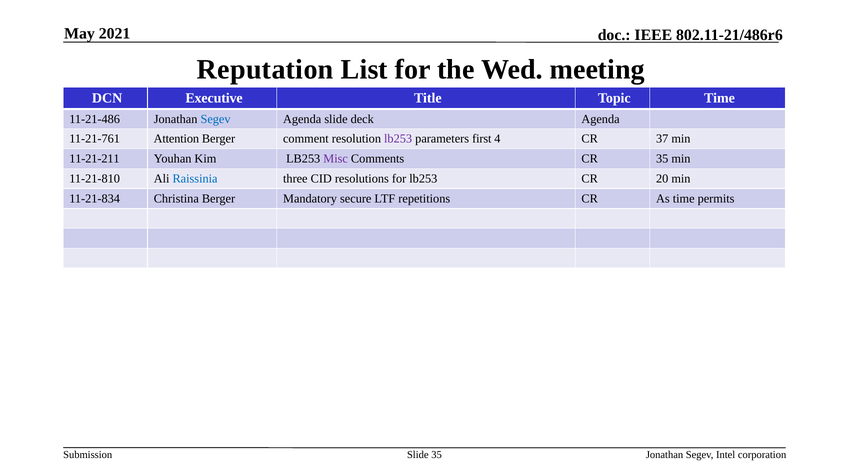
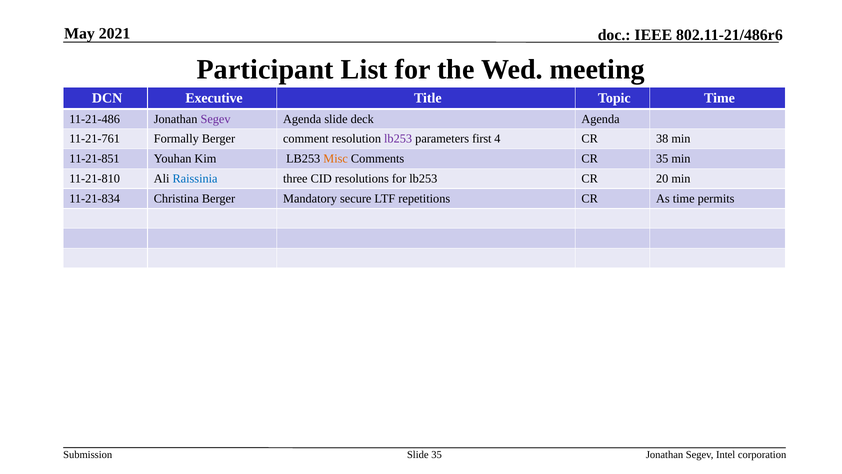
Reputation: Reputation -> Participant
Segev at (216, 119) colour: blue -> purple
Attention: Attention -> Formally
37: 37 -> 38
11-21-211: 11-21-211 -> 11-21-851
Misc colour: purple -> orange
